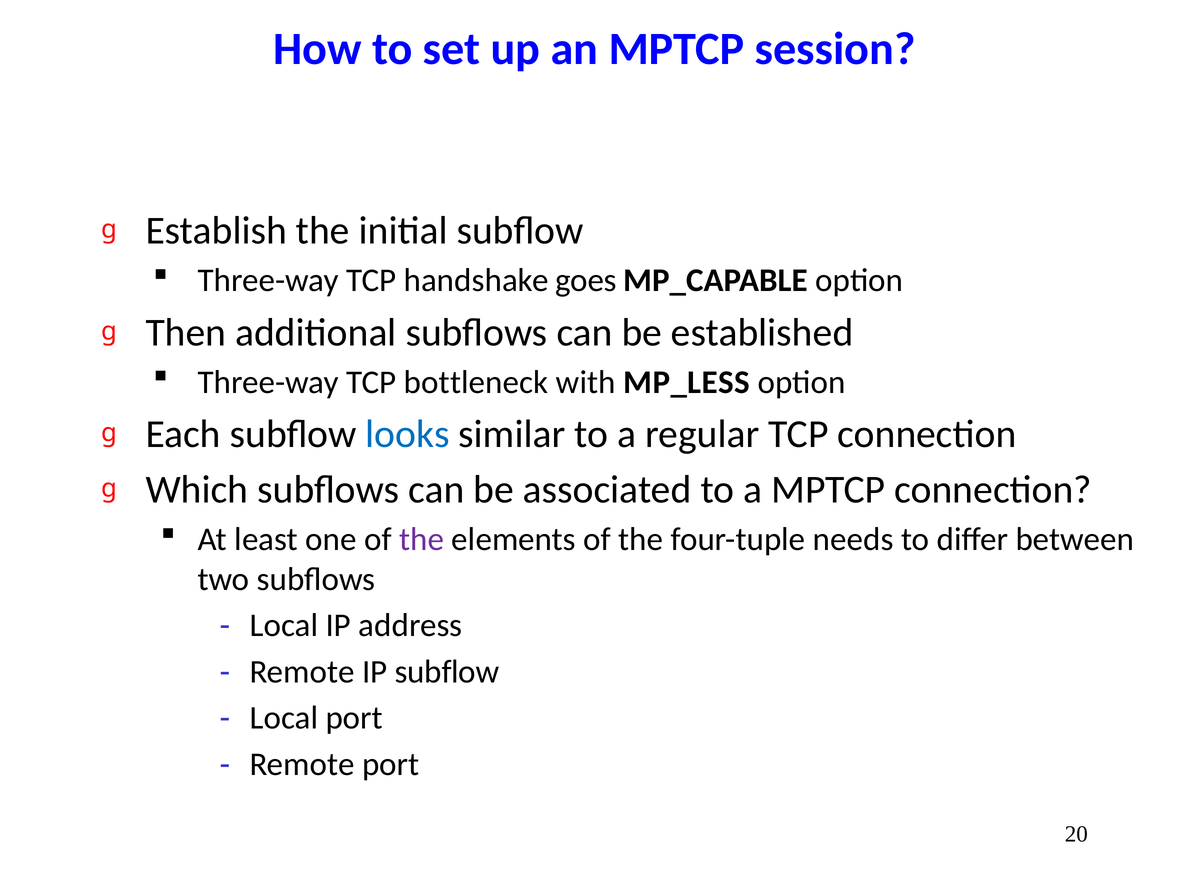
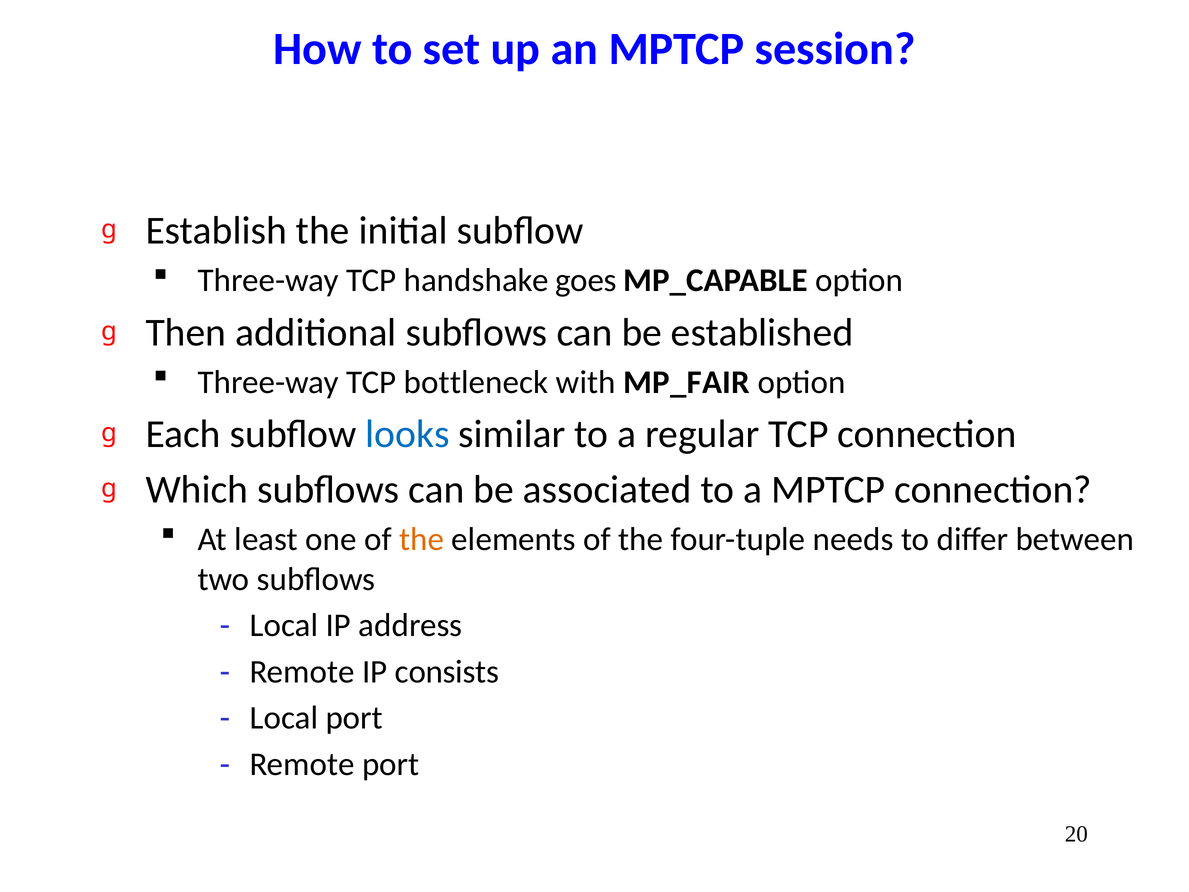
MP_LESS: MP_LESS -> MP_FAIR
the at (422, 539) colour: purple -> orange
IP subflow: subflow -> consists
